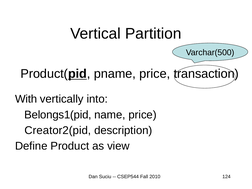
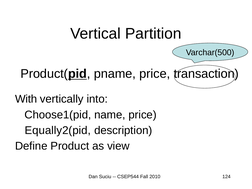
Belongs1(pid: Belongs1(pid -> Choose1(pid
Creator2(pid: Creator2(pid -> Equally2(pid
